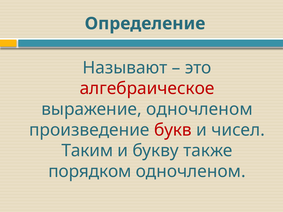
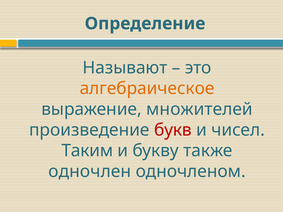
алгебраическое colour: red -> orange
выражение одночленом: одночленом -> множителей
порядком: порядком -> одночлен
